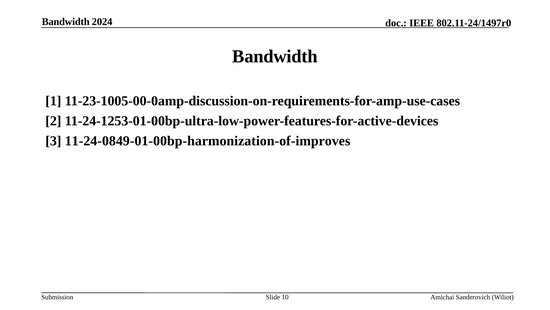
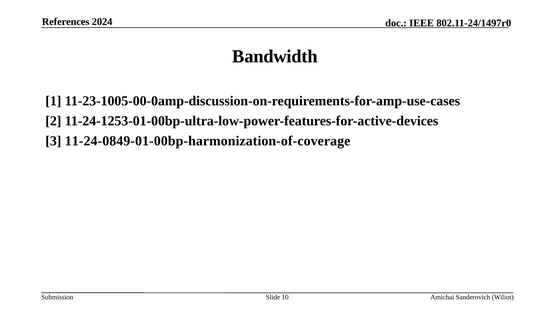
Bandwidth at (66, 22): Bandwidth -> References
11-24-0849-01-00bp-harmonization-of-improves: 11-24-0849-01-00bp-harmonization-of-improves -> 11-24-0849-01-00bp-harmonization-of-coverage
